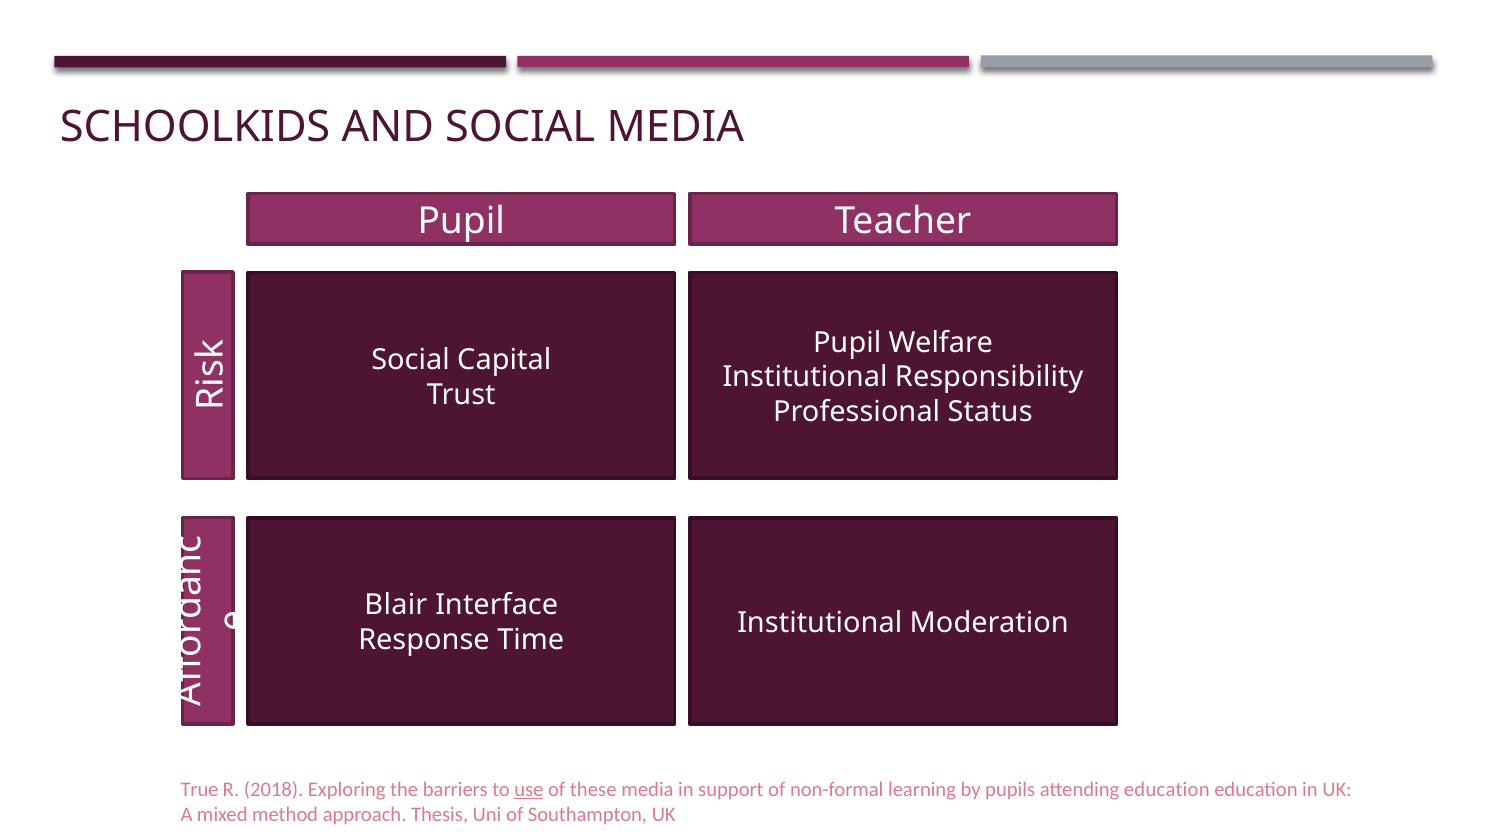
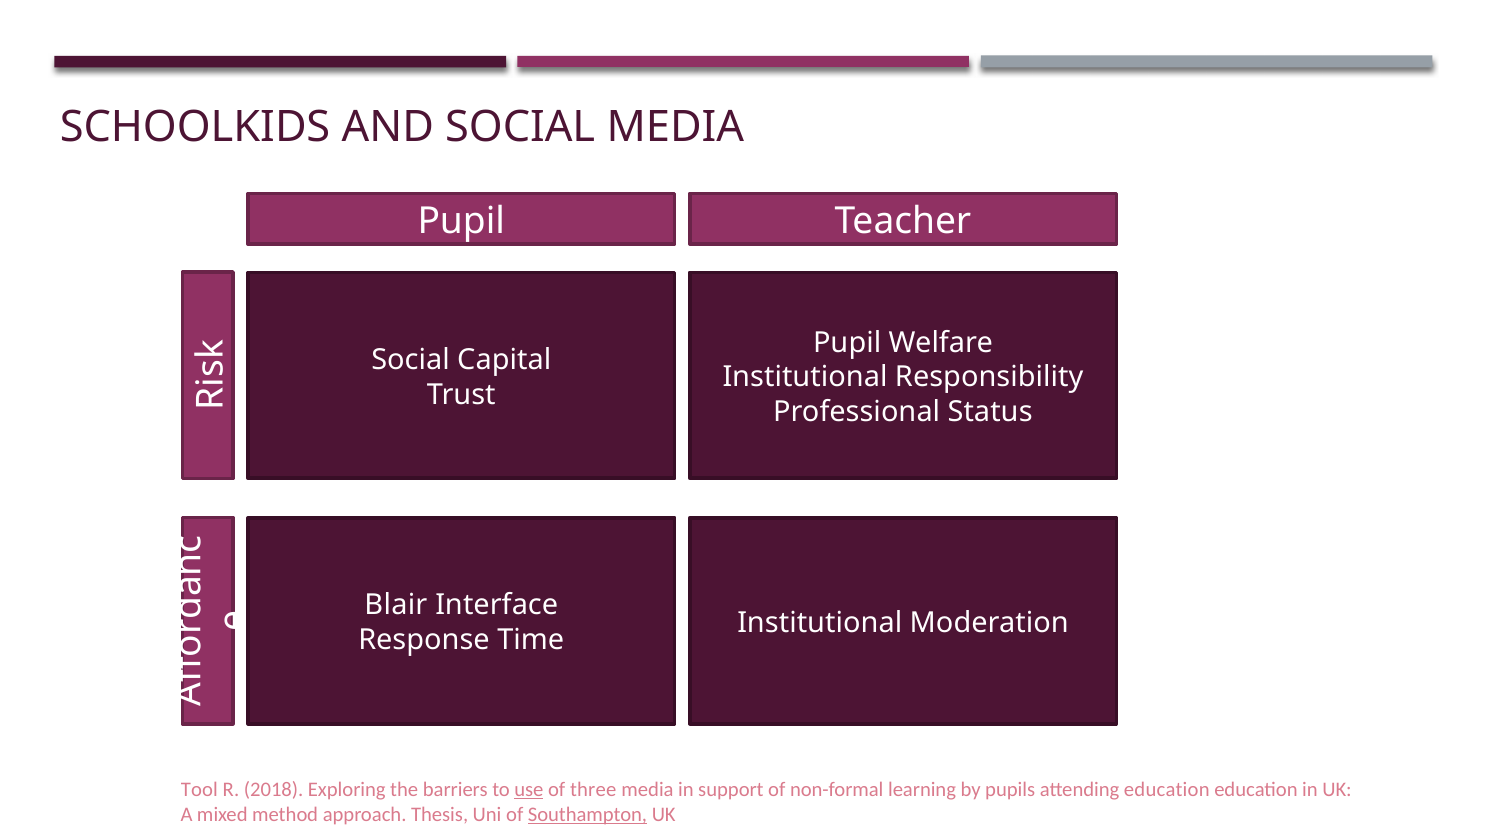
True: True -> Tool
these: these -> three
Southampton underline: none -> present
